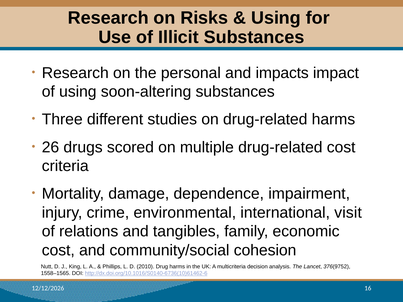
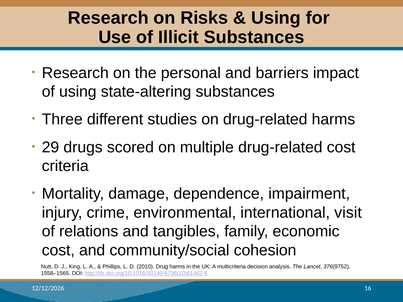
impacts: impacts -> barriers
soon-altering: soon-altering -> state-altering
26: 26 -> 29
